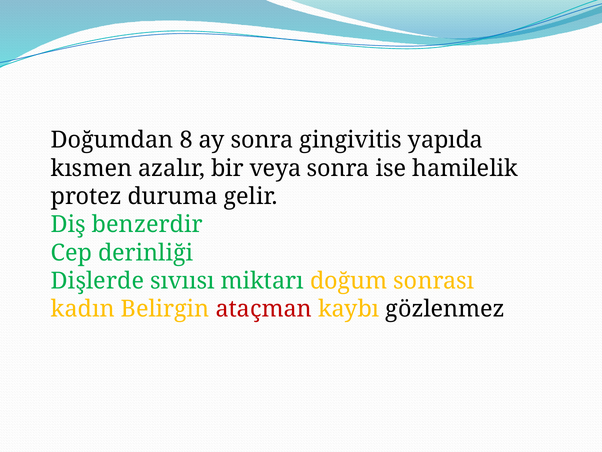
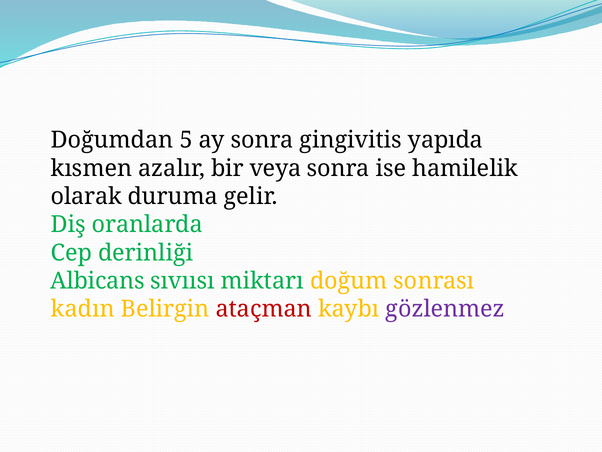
8: 8 -> 5
protez: protez -> olarak
benzerdir: benzerdir -> oranlarda
Dişlerde: Dişlerde -> Albicans
gözlenmez colour: black -> purple
